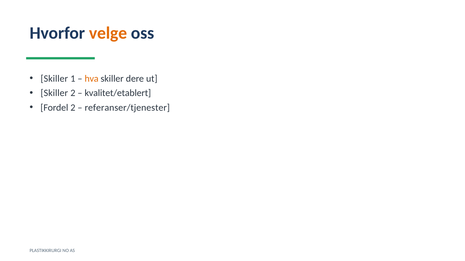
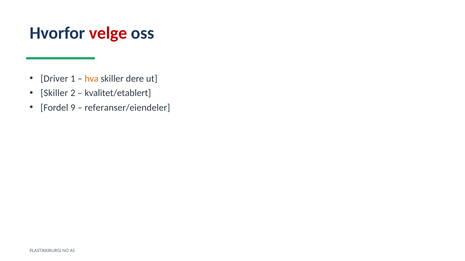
velge colour: orange -> red
Skiller at (54, 79): Skiller -> Driver
Fordel 2: 2 -> 9
referanser/tjenester: referanser/tjenester -> referanser/eiendeler
